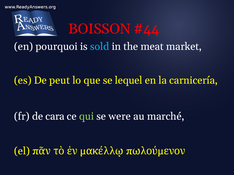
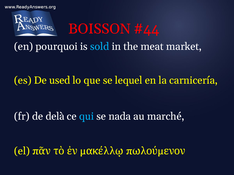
peut: peut -> used
cara: cara -> delà
qui colour: light green -> light blue
were: were -> nada
